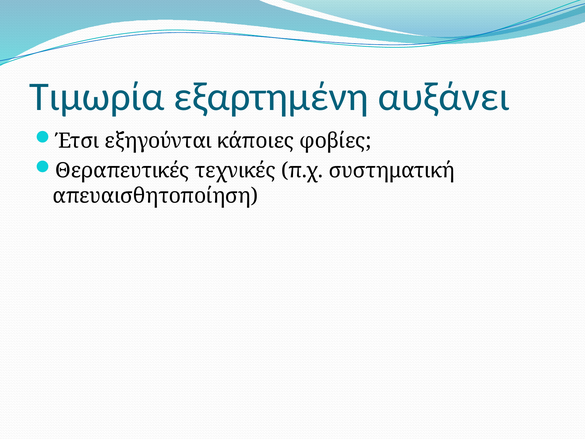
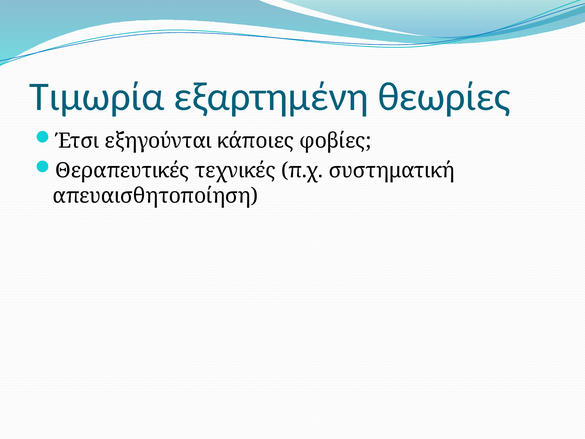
αυξάνει: αυξάνει -> θεωρίες
